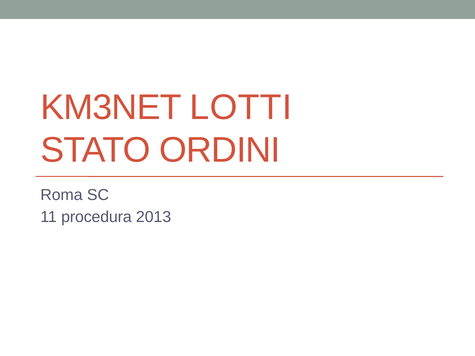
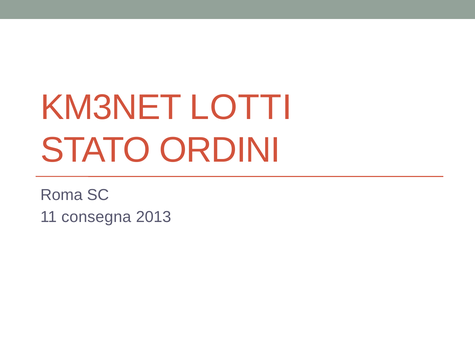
procedura: procedura -> consegna
